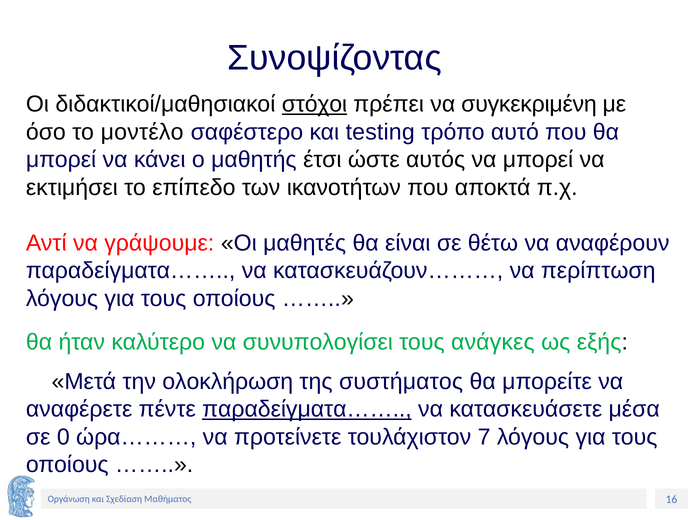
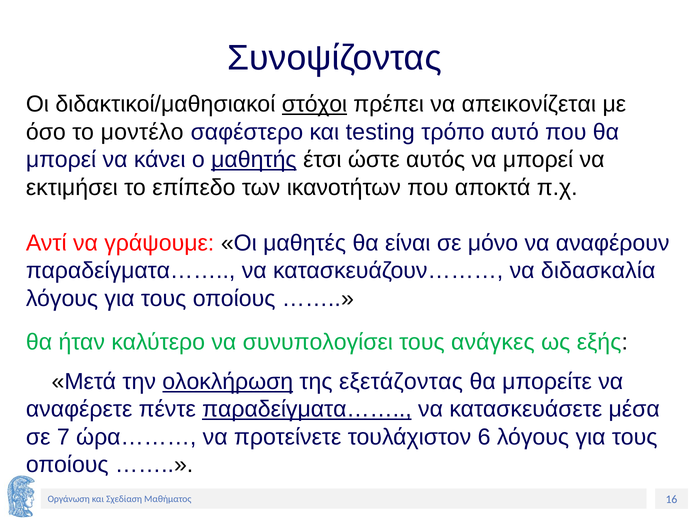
συγκεκριμένη: συγκεκριμένη -> απεικονίζεται
μαθητής underline: none -> present
θέτω: θέτω -> μόνο
περίπτωση: περίπτωση -> διδασκαλία
ολοκλήρωση underline: none -> present
συστήματος: συστήματος -> εξετάζοντας
0: 0 -> 7
7: 7 -> 6
